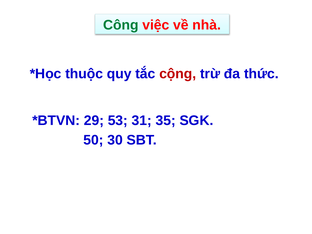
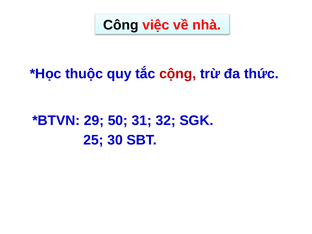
Công colour: green -> black
53: 53 -> 50
35: 35 -> 32
50: 50 -> 25
